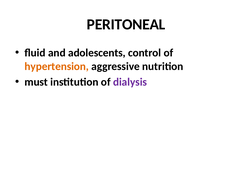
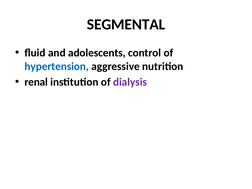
PERITONEAL: PERITONEAL -> SEGMENTAL
hypertension colour: orange -> blue
must: must -> renal
